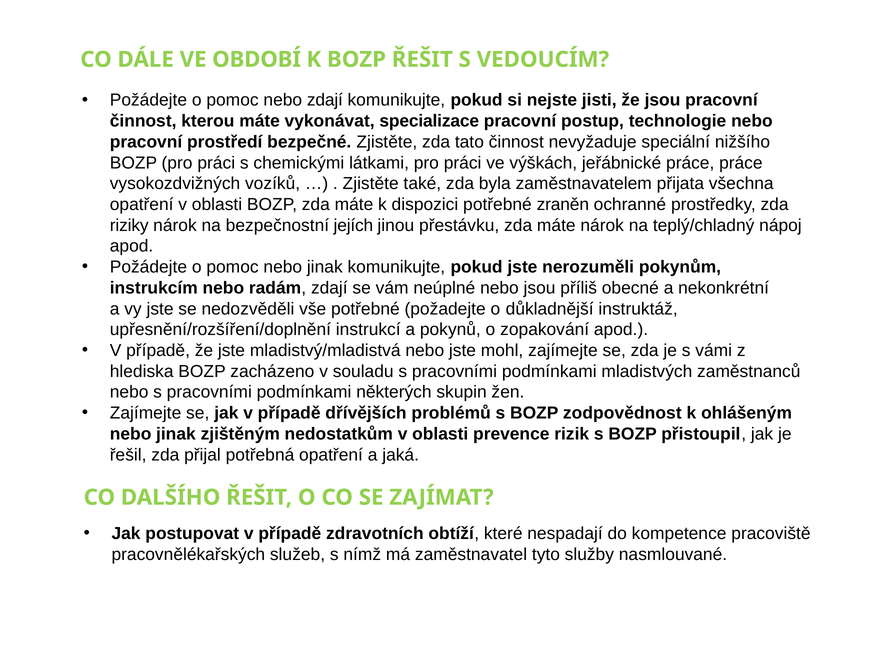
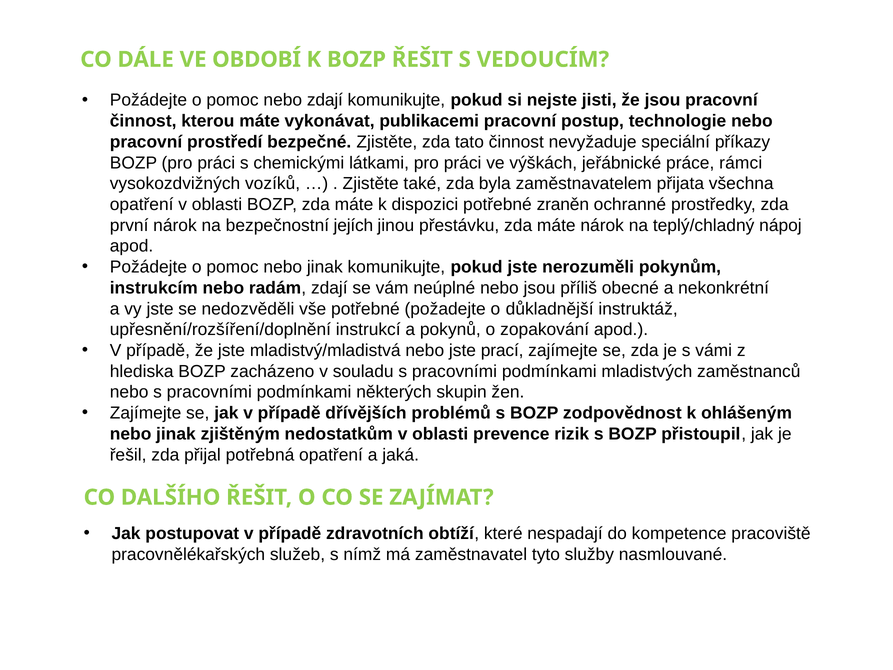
specializace: specializace -> publikacemi
nižšího: nižšího -> příkazy
práce práce: práce -> rámci
riziky: riziky -> první
mohl: mohl -> prací
